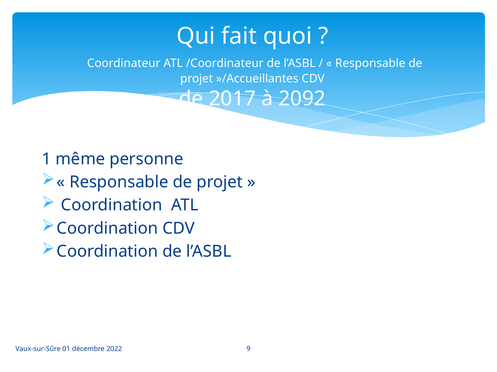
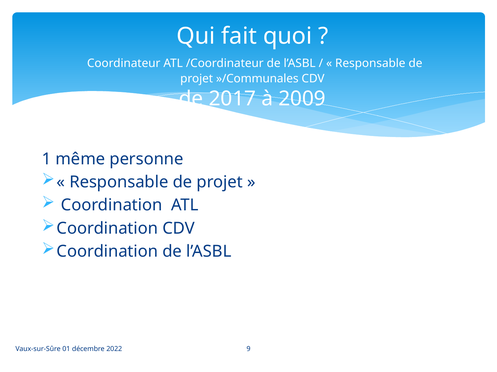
»/Accueillantes: »/Accueillantes -> »/Communales
2092: 2092 -> 2009
